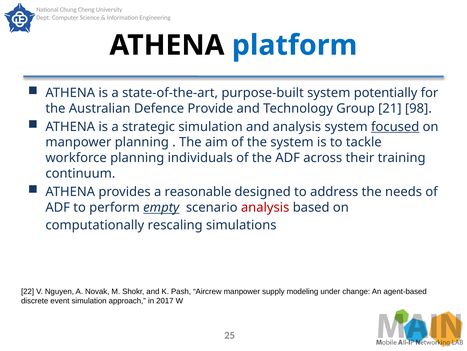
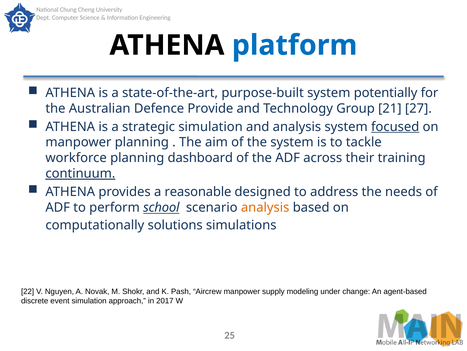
98: 98 -> 27
individuals: individuals -> dashboard
continuum underline: none -> present
empty: empty -> school
analysis at (265, 207) colour: red -> orange
rescaling: rescaling -> solutions
